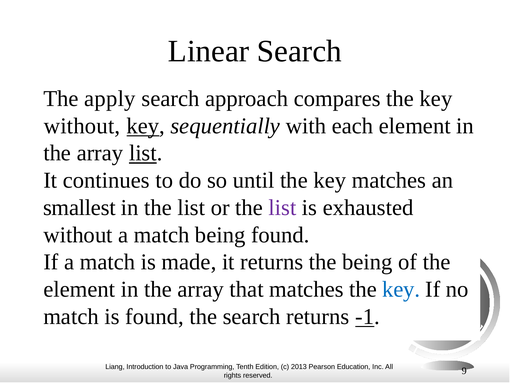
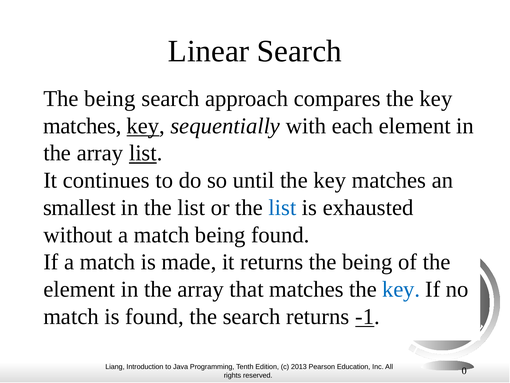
apply at (110, 99): apply -> being
without at (82, 126): without -> matches
list at (282, 207) colour: purple -> blue
9: 9 -> 0
